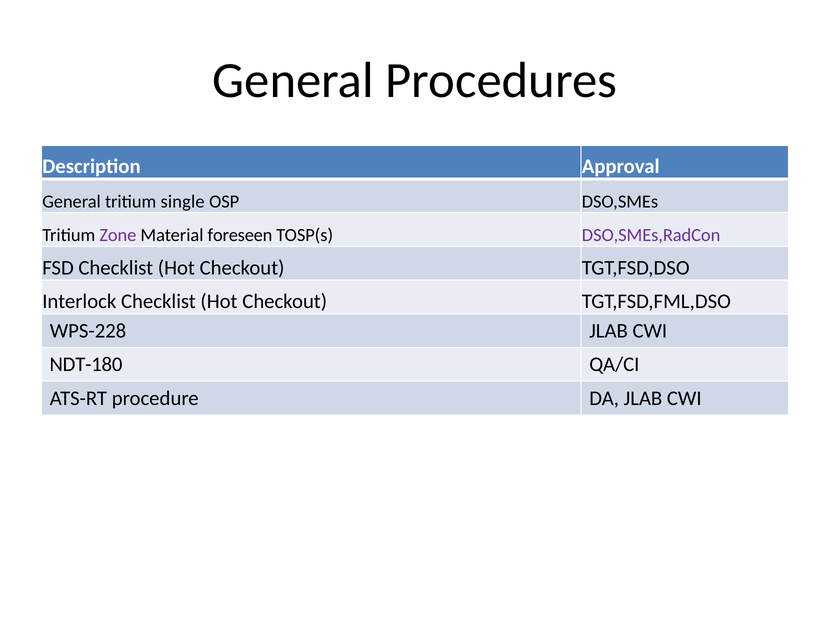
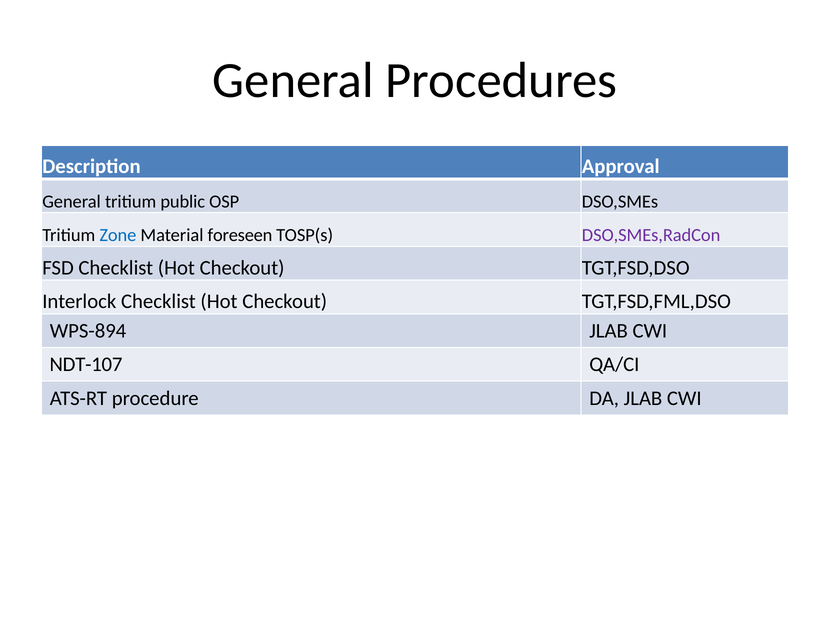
single: single -> public
Zone colour: purple -> blue
WPS-228: WPS-228 -> WPS-894
NDT-180: NDT-180 -> NDT-107
